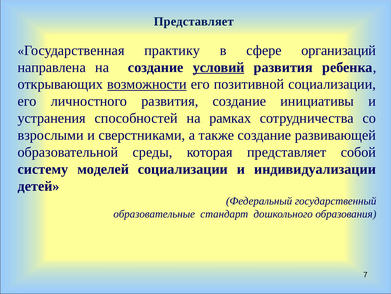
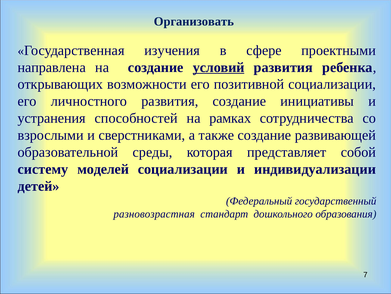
Представляет at (194, 21): Представляет -> Организовать
практику: практику -> изучения
организаций: организаций -> проектными
возможности underline: present -> none
образовательные: образовательные -> разновозрастная
